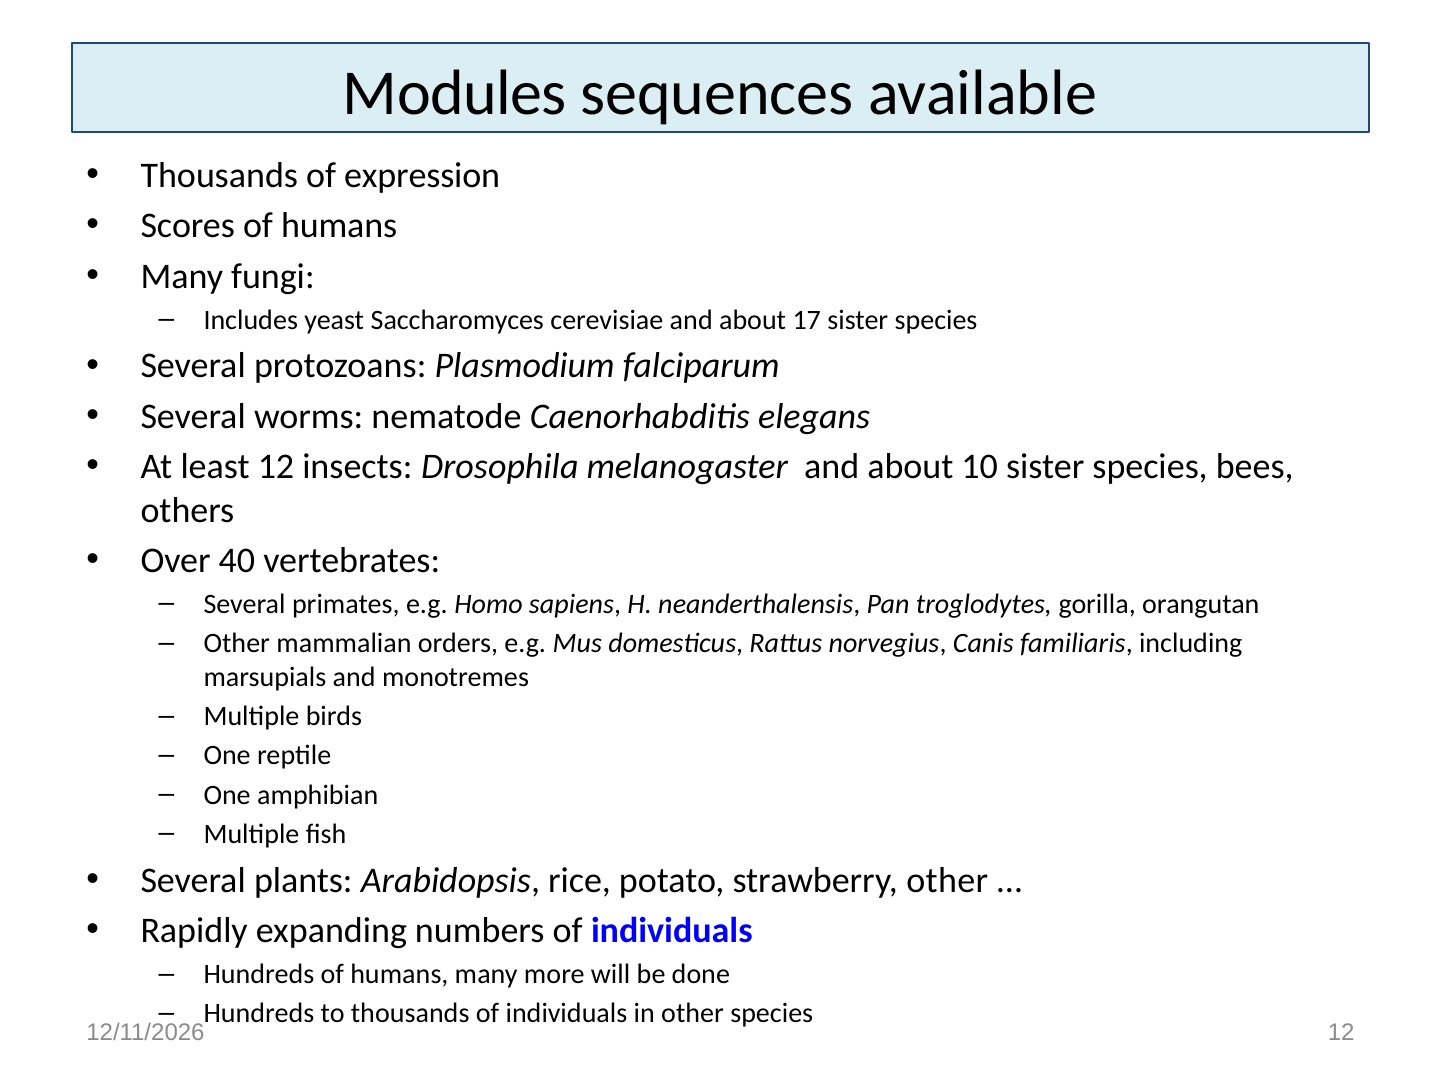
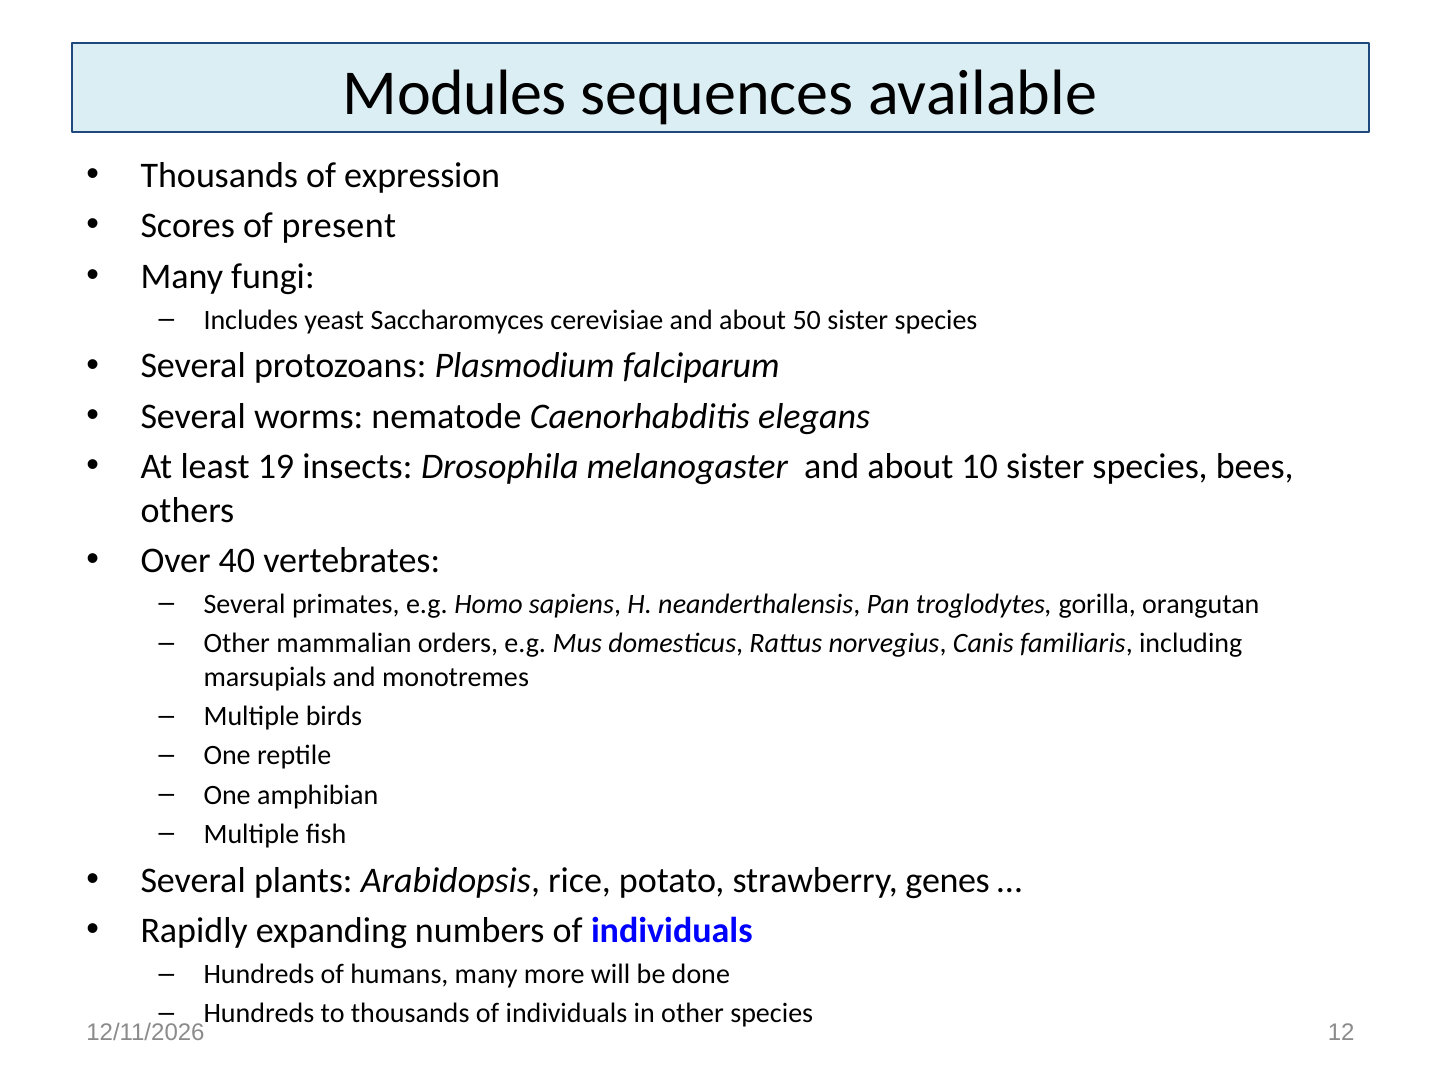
Scores of humans: humans -> present
17: 17 -> 50
least 12: 12 -> 19
strawberry other: other -> genes
